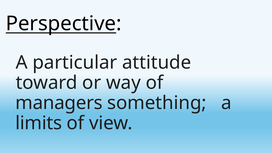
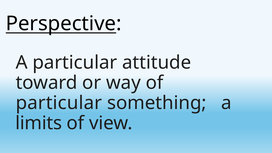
managers at (59, 103): managers -> particular
